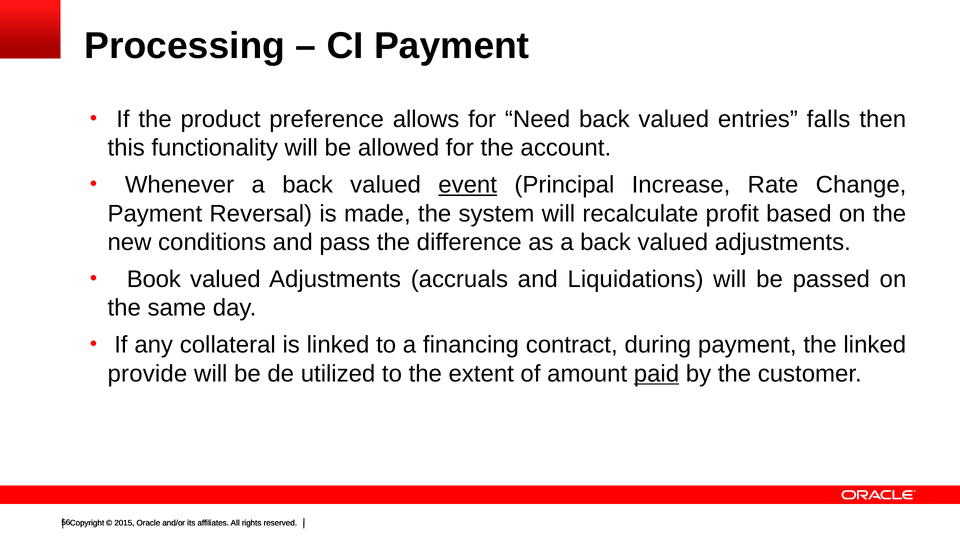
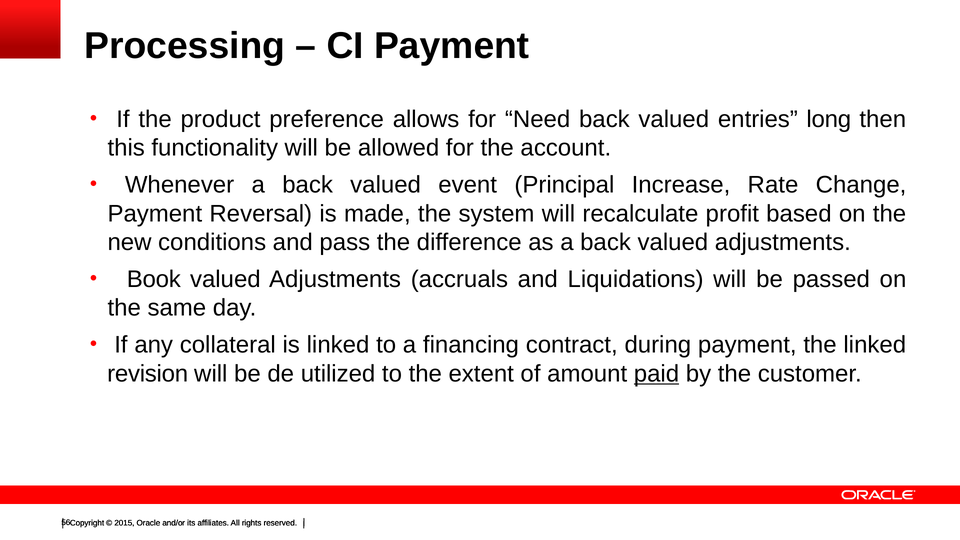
falls: falls -> long
event underline: present -> none
provide: provide -> revision
